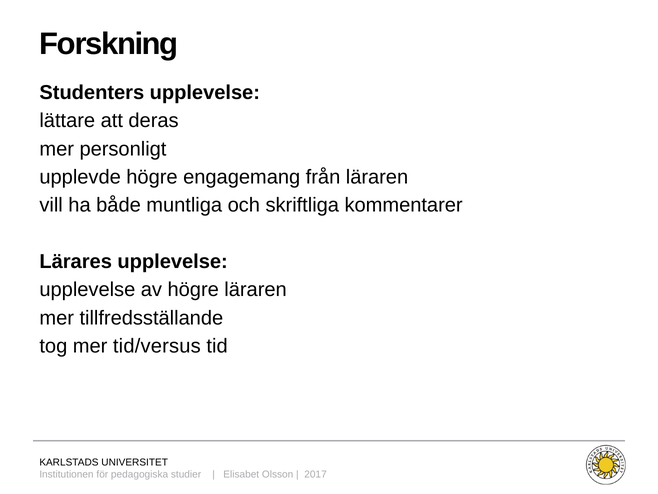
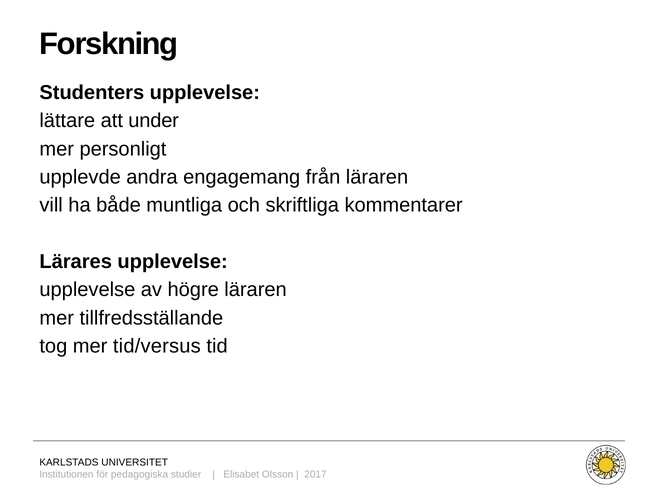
deras: deras -> under
upplevde högre: högre -> andra
